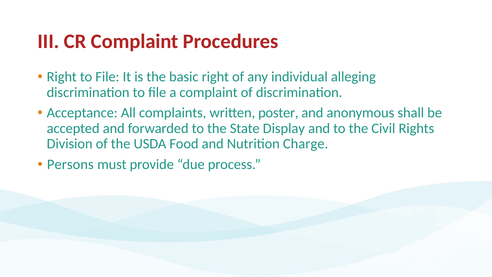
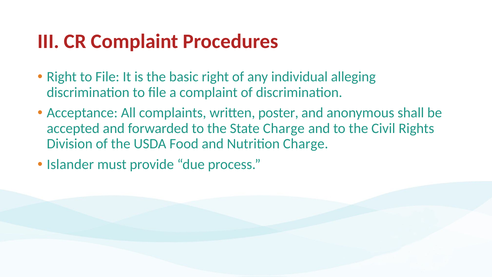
State Display: Display -> Charge
Persons: Persons -> Islander
